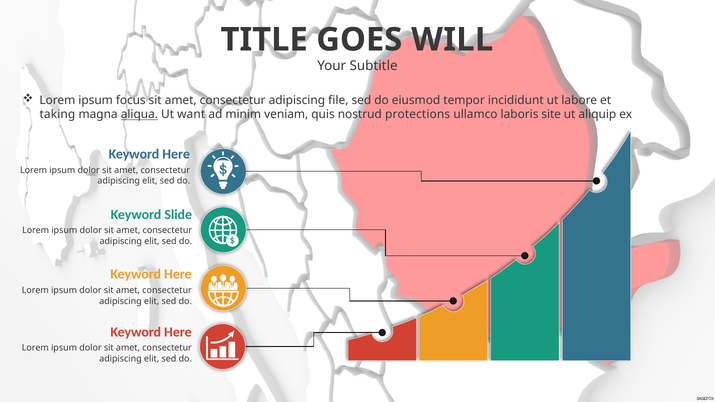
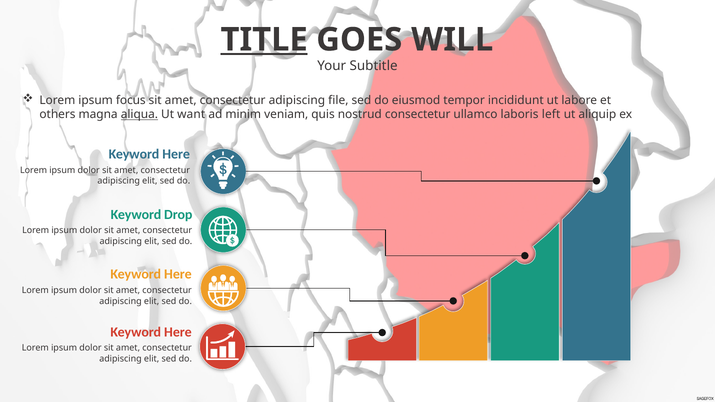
TITLE underline: none -> present
taking: taking -> others
nostrud protections: protections -> consectetur
site: site -> left
Slide: Slide -> Drop
